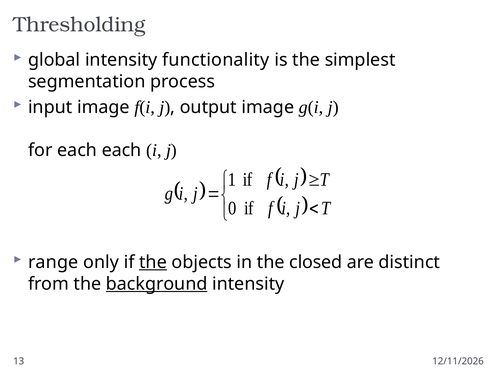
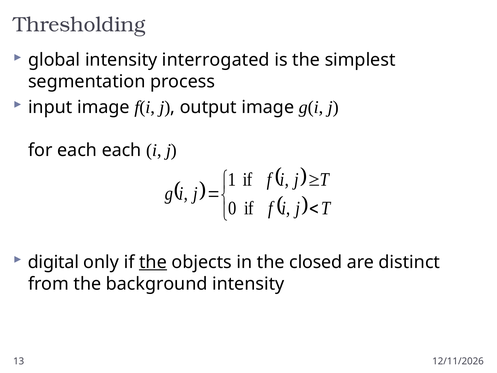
functionality: functionality -> interrogated
range: range -> digital
background underline: present -> none
